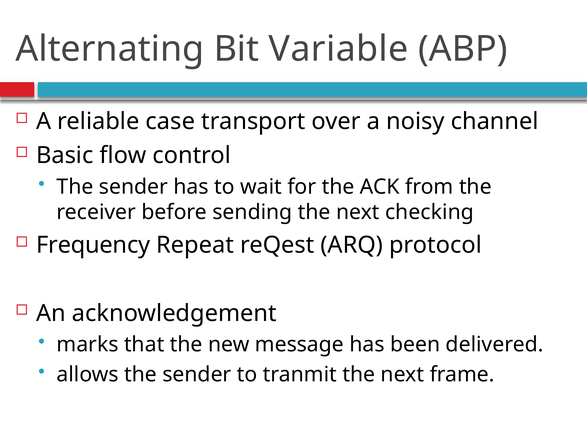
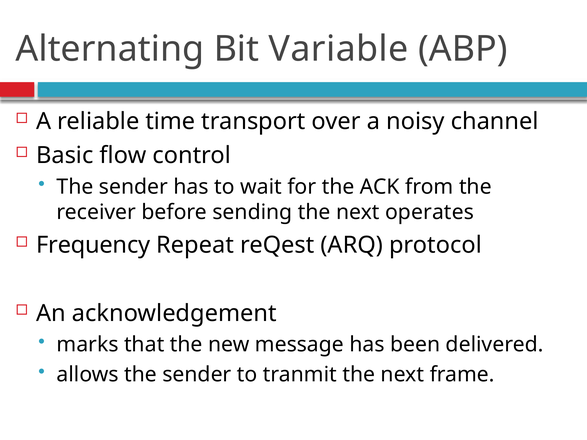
case: case -> time
checking: checking -> operates
